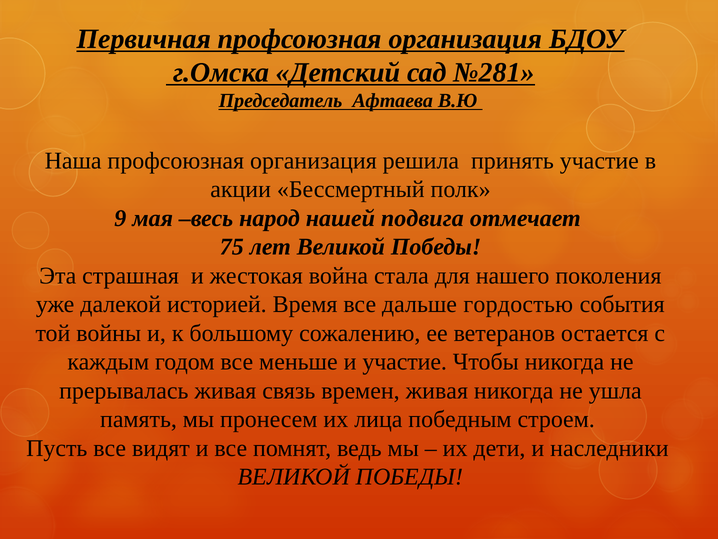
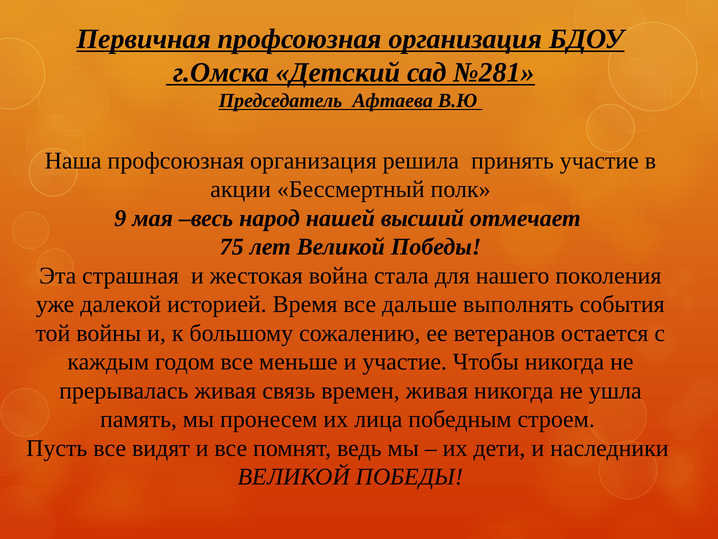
подвига: подвига -> высший
гордостью: гордостью -> выполнять
